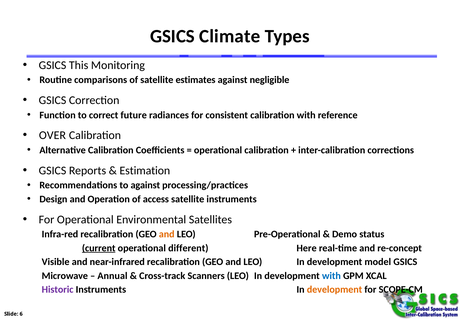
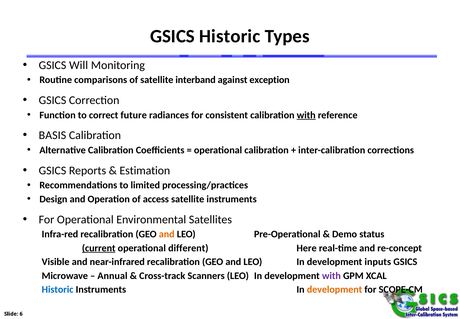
GSICS Climate: Climate -> Historic
This: This -> Will
estimates: estimates -> interband
negligible: negligible -> exception
with at (306, 115) underline: none -> present
OVER: OVER -> BASIS
to against: against -> limited
model: model -> inputs
with at (331, 275) colour: blue -> purple
Historic at (58, 289) colour: purple -> blue
